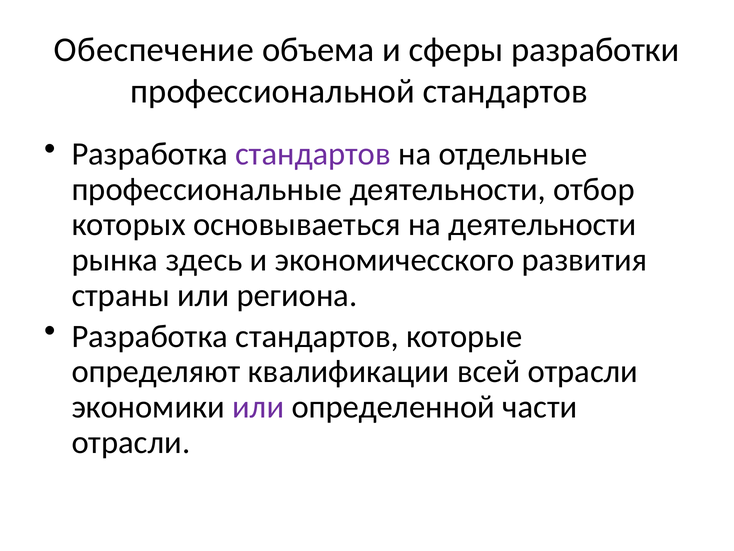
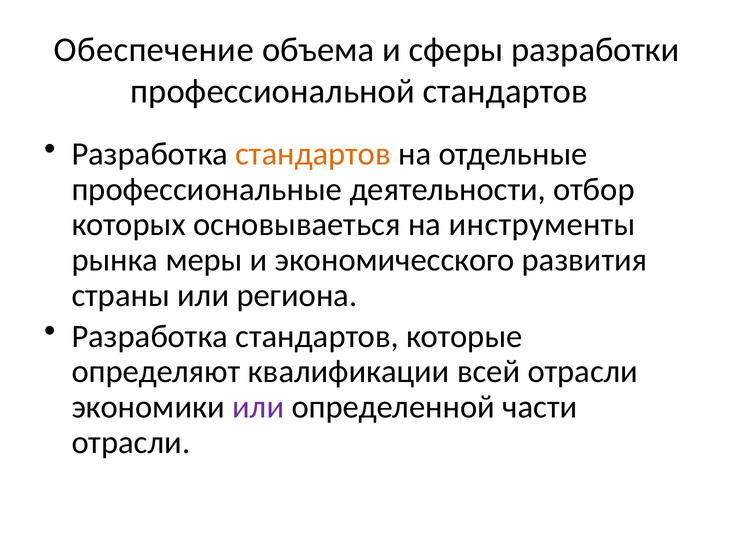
стандартов at (313, 154) colour: purple -> orange
на деятельности: деятельности -> инструменты
здесь: здесь -> меры
